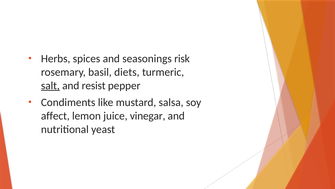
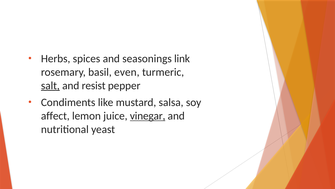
risk: risk -> link
diets: diets -> even
vinegar underline: none -> present
